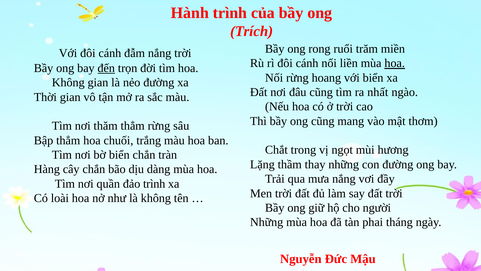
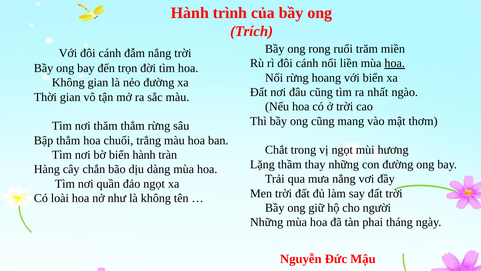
đến underline: present -> none
biển chắn: chắn -> hành
đảo trình: trình -> ngọt
